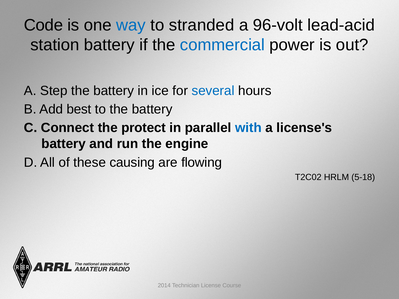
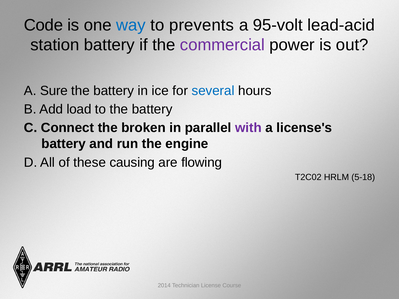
stranded: stranded -> prevents
96-volt: 96-volt -> 95-volt
commercial colour: blue -> purple
Step: Step -> Sure
best: best -> load
protect: protect -> broken
with colour: blue -> purple
